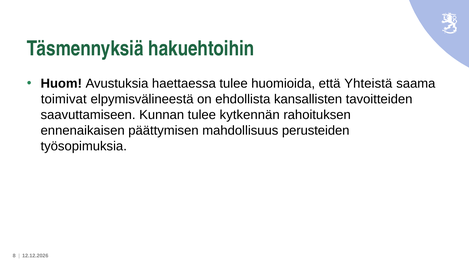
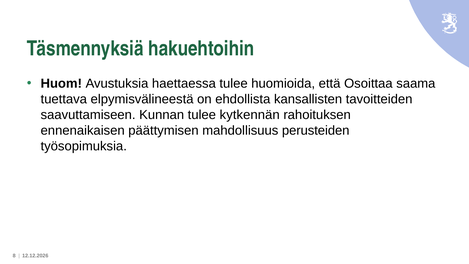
Yhteistä: Yhteistä -> Osoittaa
toimivat: toimivat -> tuettava
